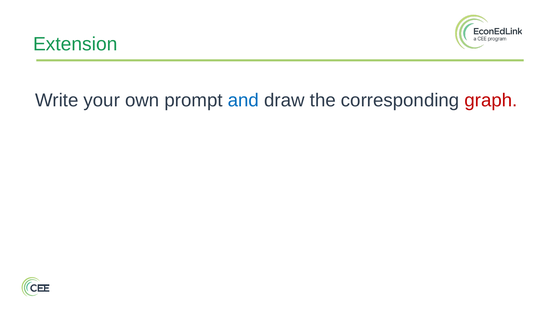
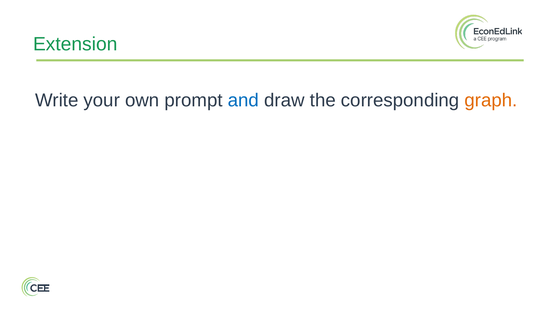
graph colour: red -> orange
